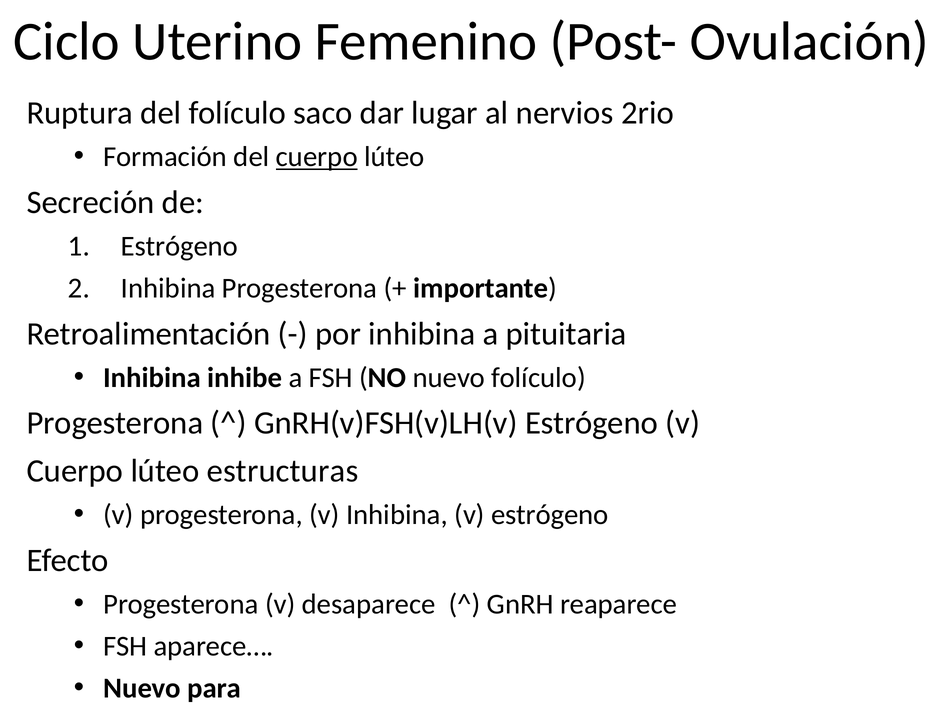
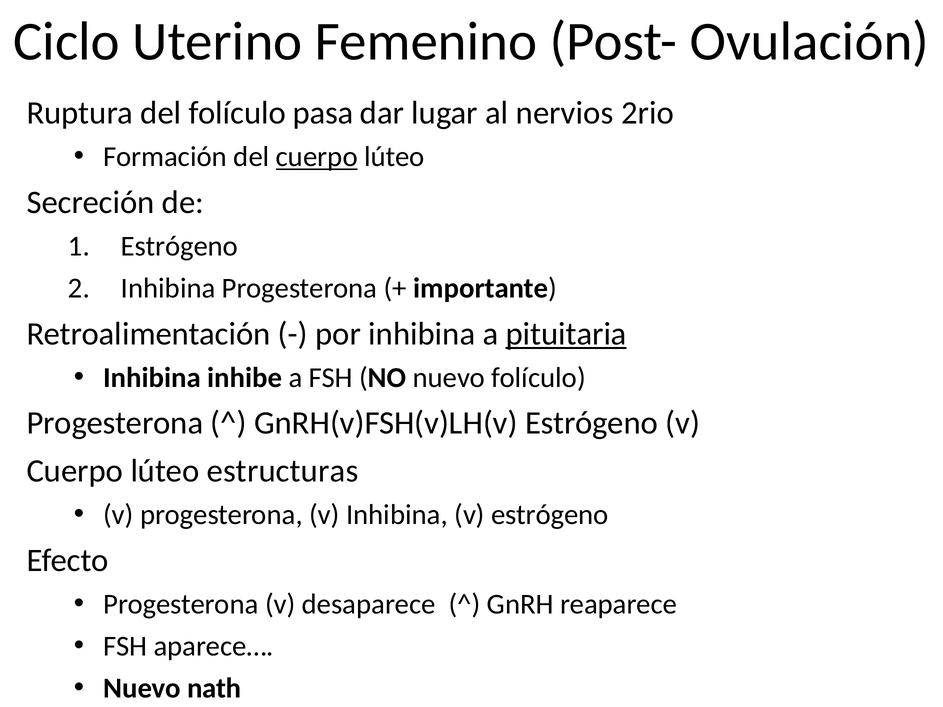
saco: saco -> pasa
pituitaria underline: none -> present
para: para -> nath
